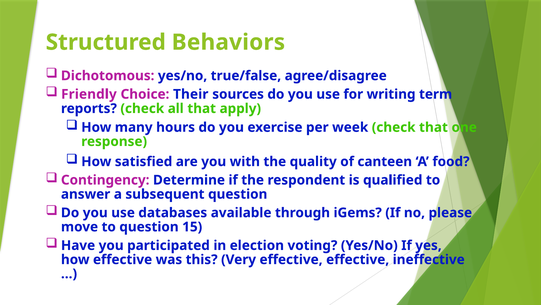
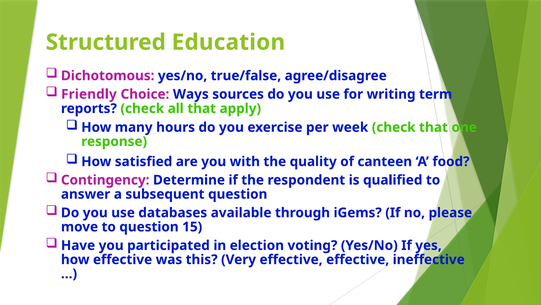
Behaviors: Behaviors -> Education
Their: Their -> Ways
